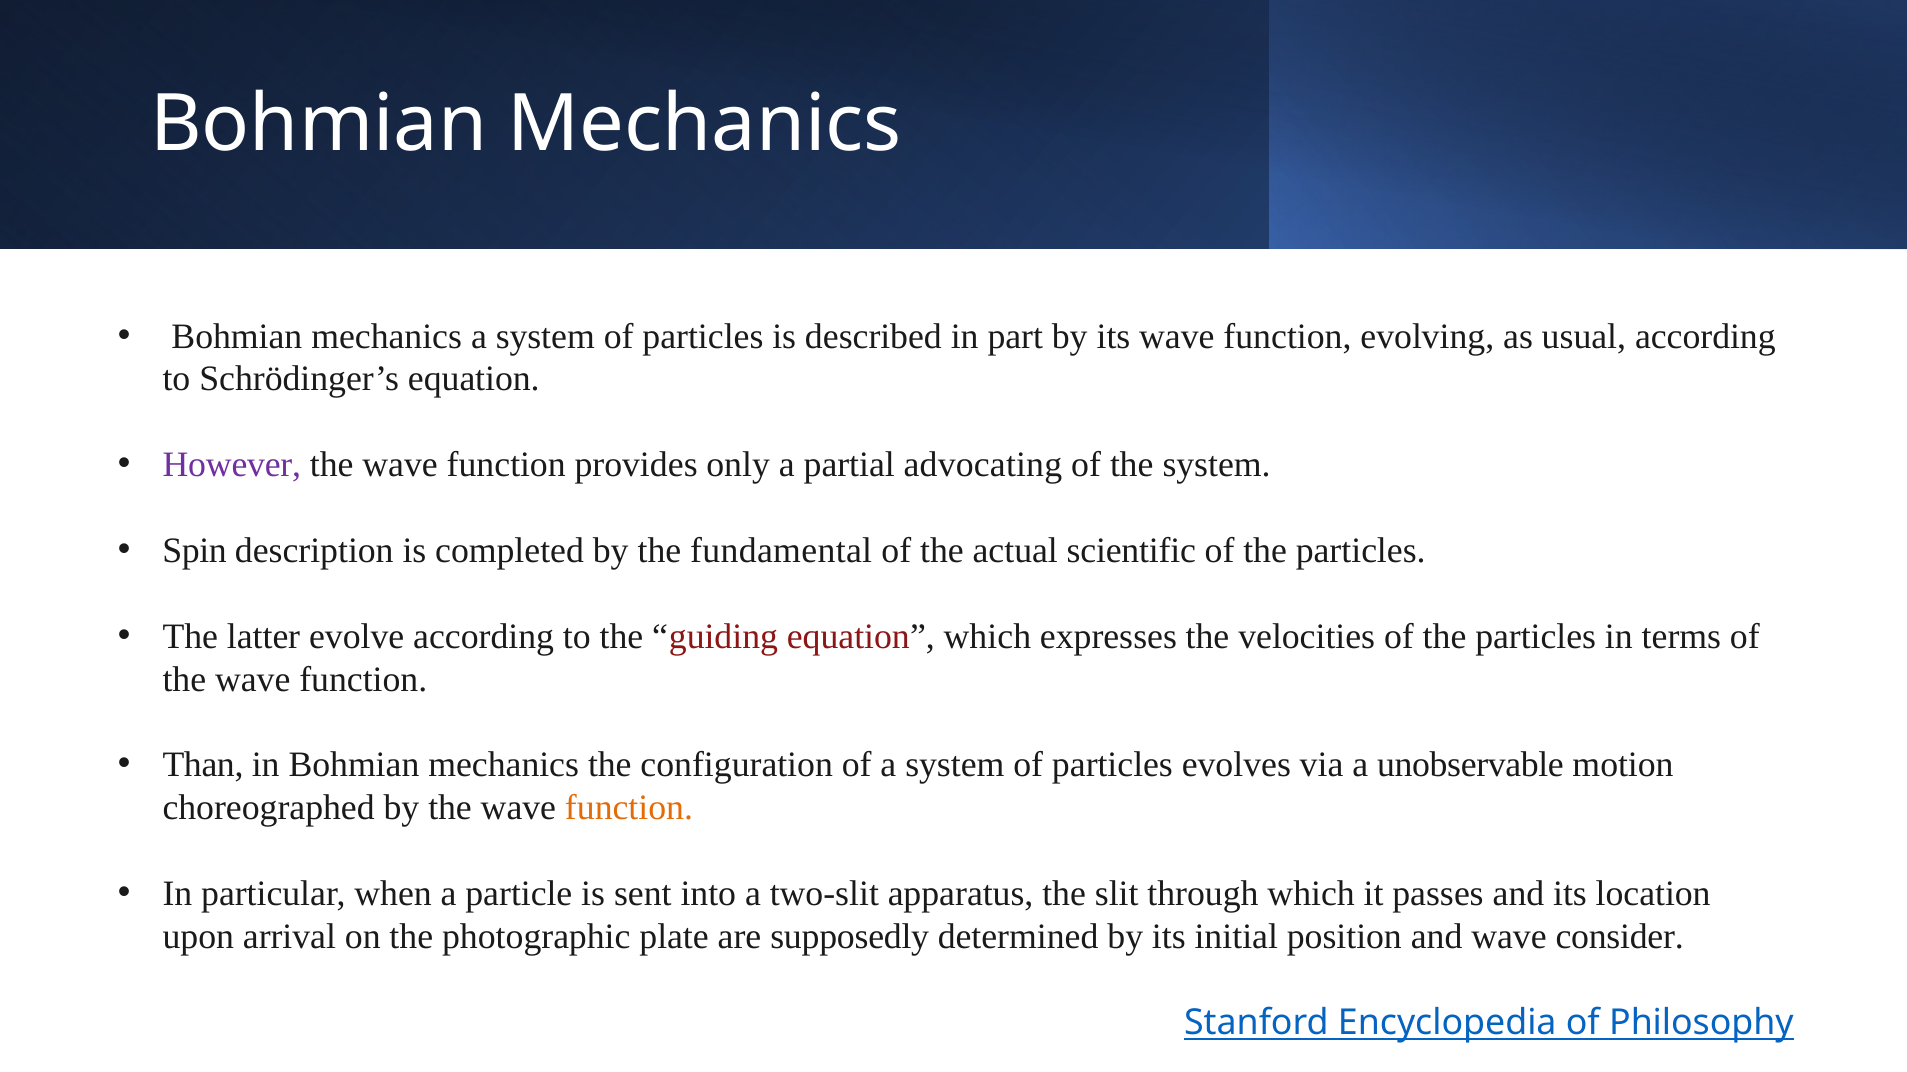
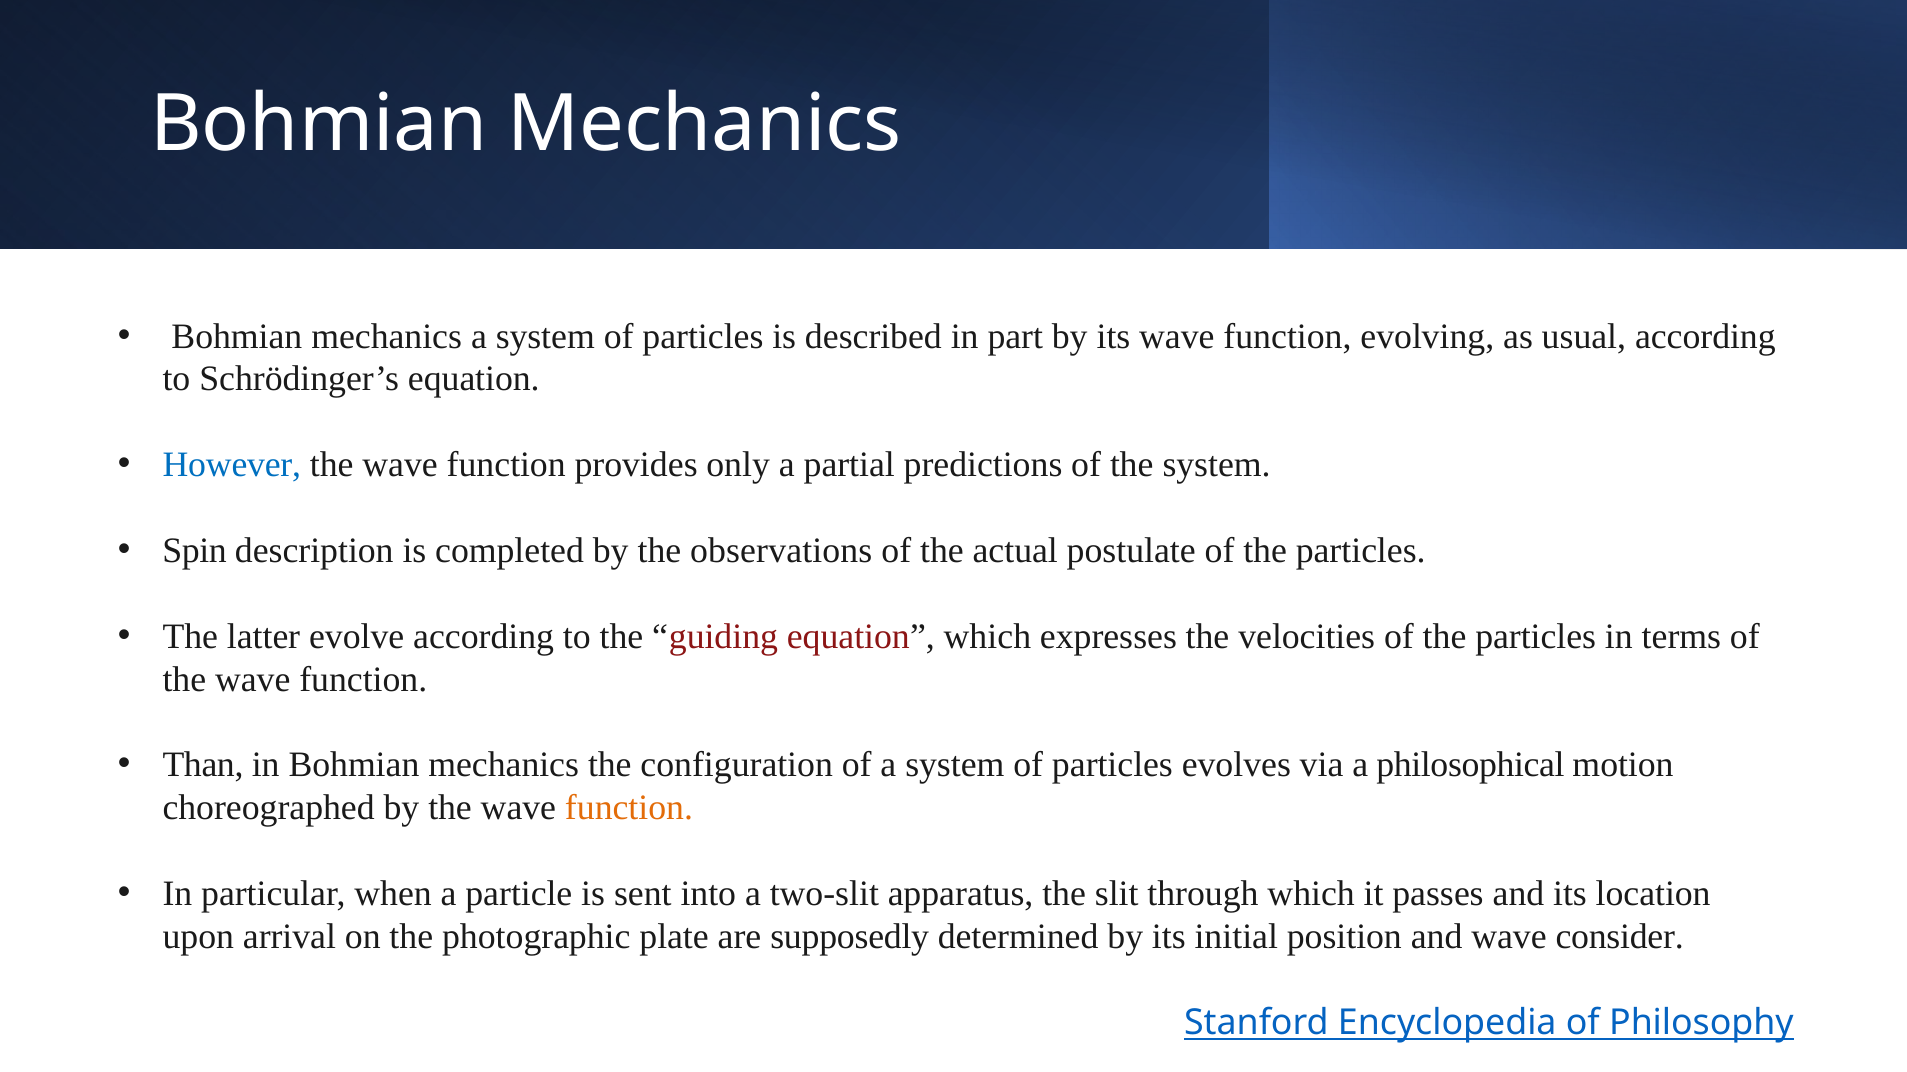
However colour: purple -> blue
advocating: advocating -> predictions
fundamental: fundamental -> observations
scientific: scientific -> postulate
unobservable: unobservable -> philosophical
